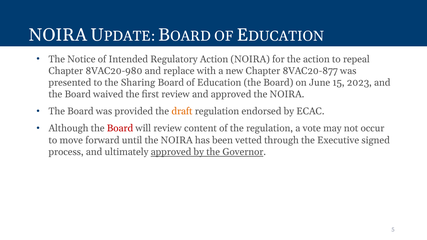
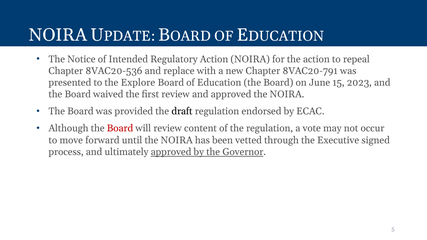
8VAC20-980: 8VAC20-980 -> 8VAC20-536
8VAC20-877: 8VAC20-877 -> 8VAC20-791
Sharing: Sharing -> Explore
draft colour: orange -> black
